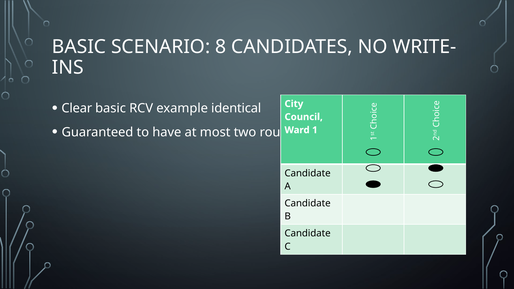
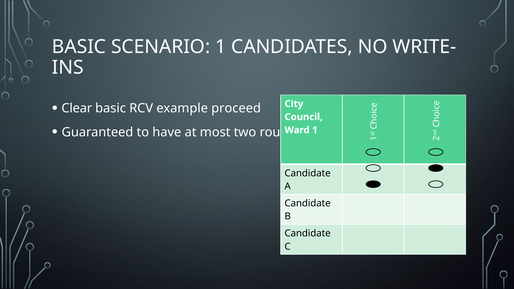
SCENARIO 8: 8 -> 1
identical: identical -> proceed
